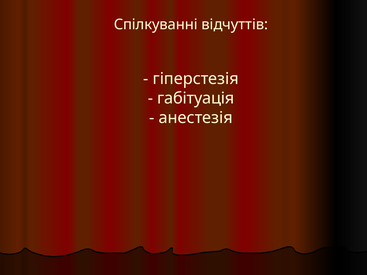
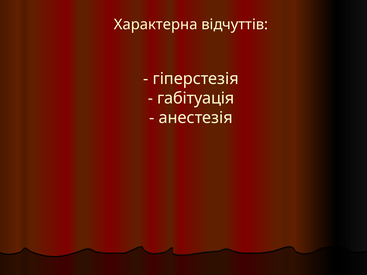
Спілкуванні: Спілкуванні -> Характерна
